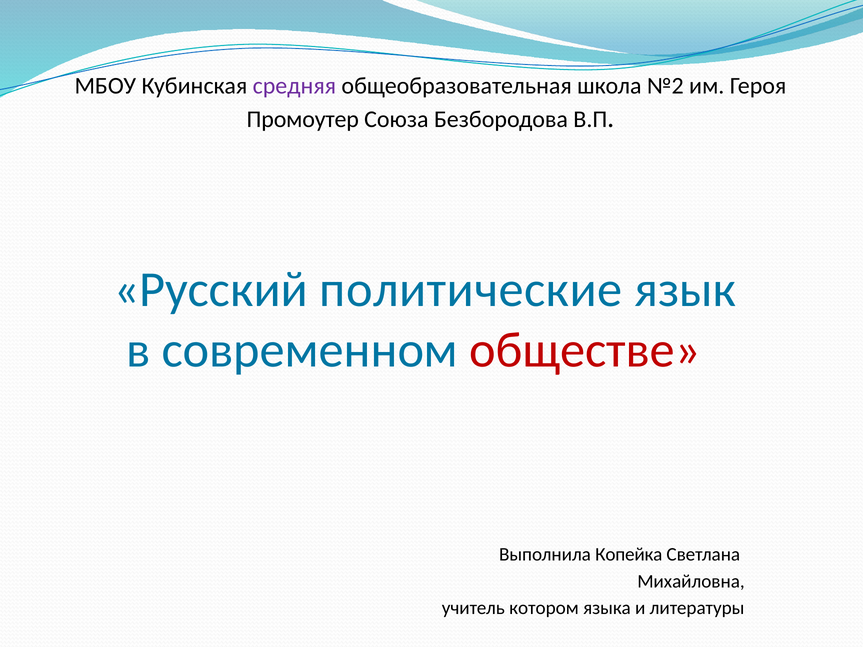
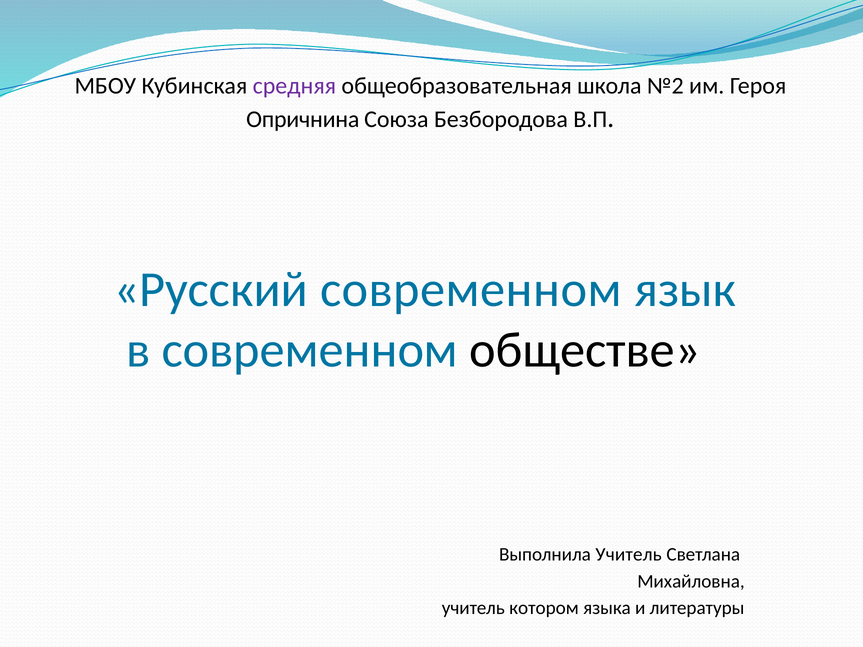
Промоутер: Промоутер -> Опричнина
Русский политические: политические -> современном
обществе colour: red -> black
Выполнила Копейка: Копейка -> Учитель
